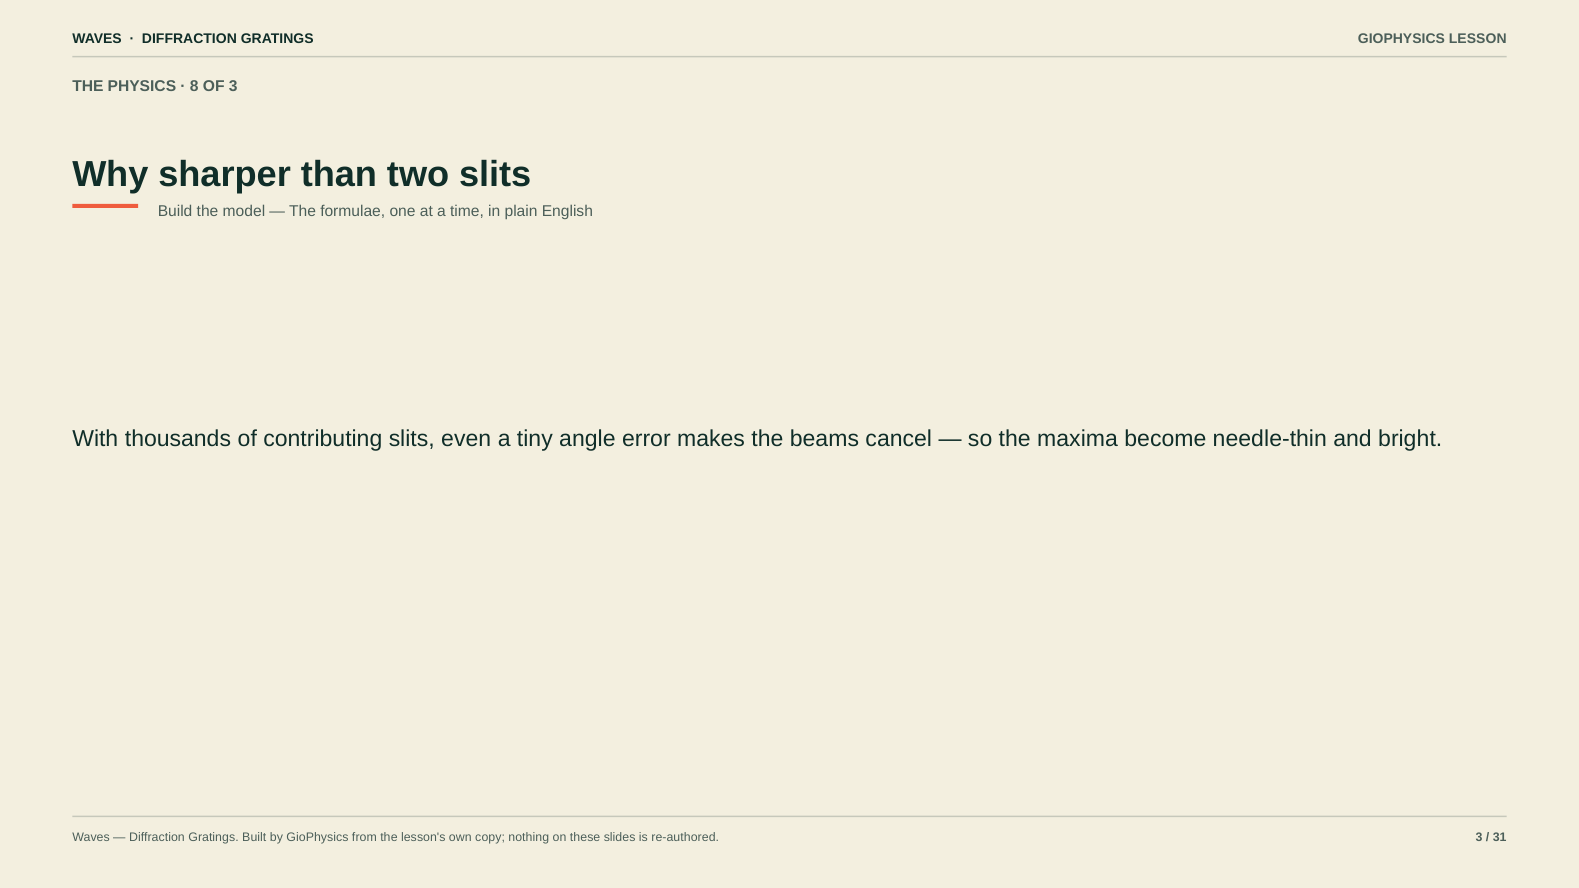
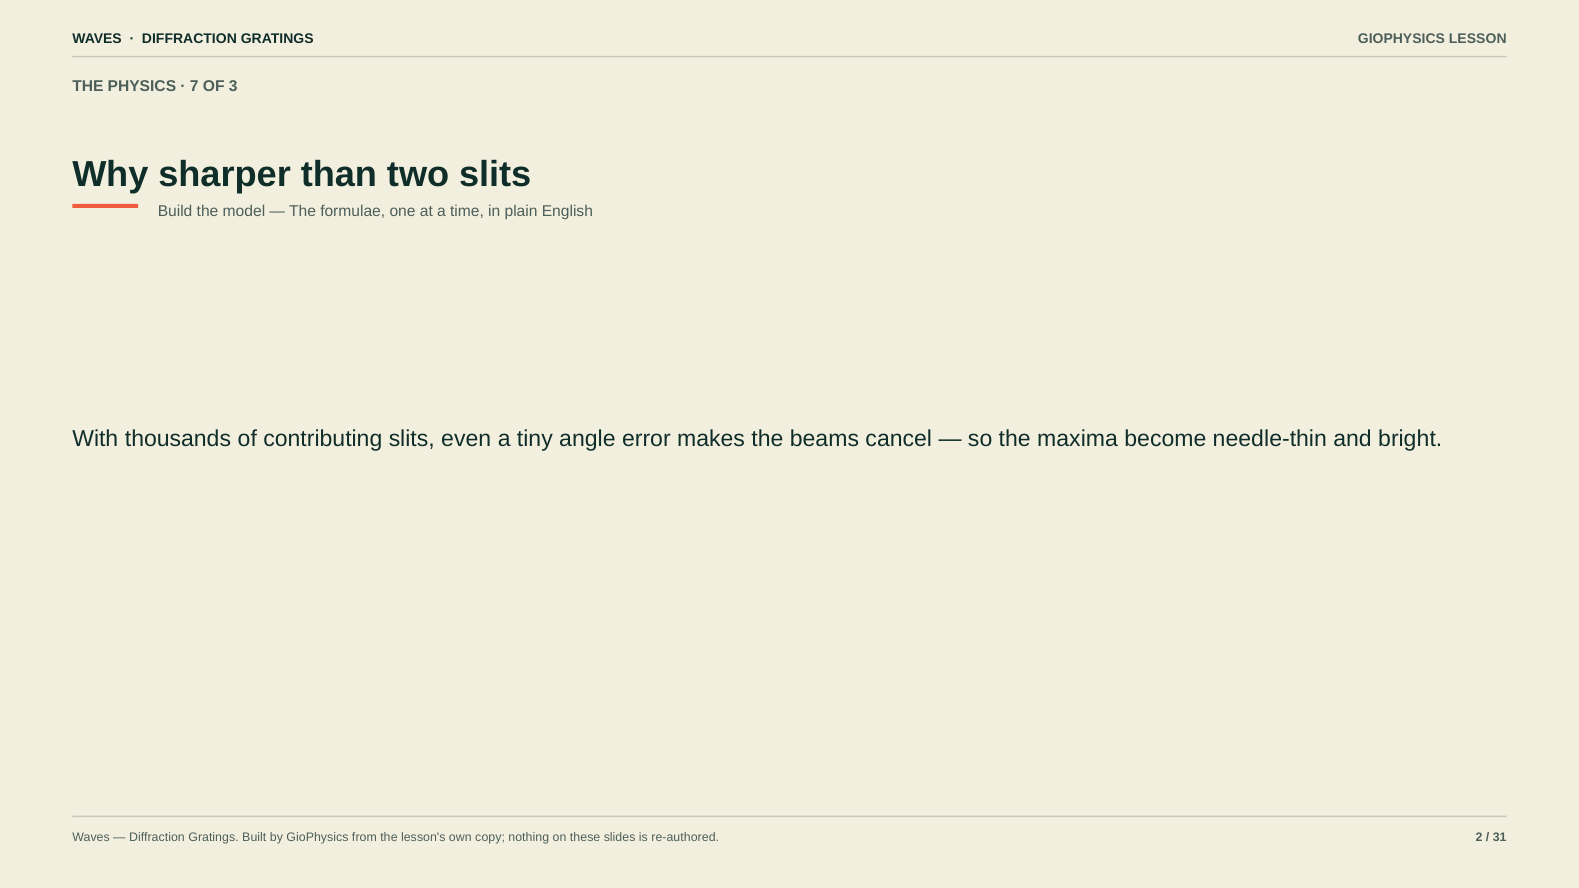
8: 8 -> 7
re-authored 3: 3 -> 2
